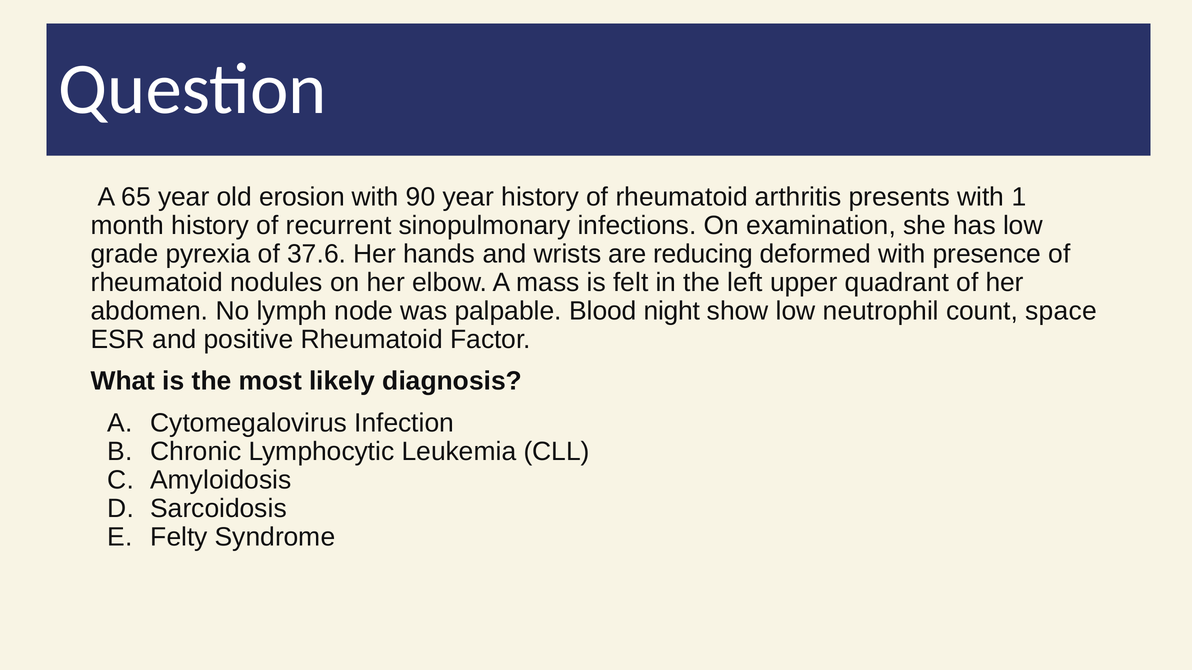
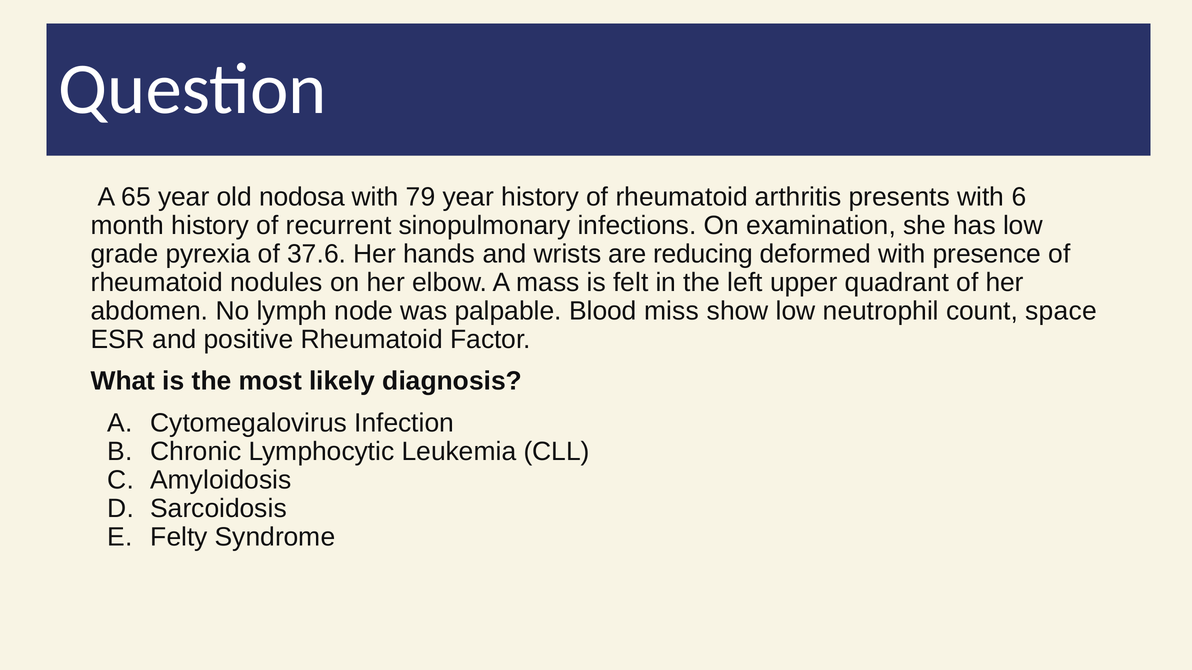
erosion: erosion -> nodosa
90: 90 -> 79
1: 1 -> 6
night: night -> miss
